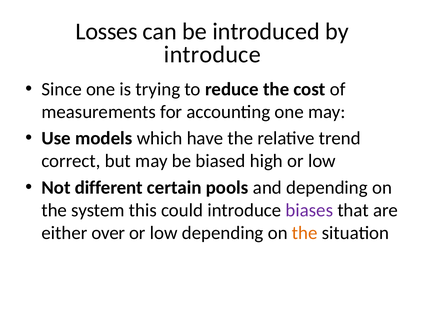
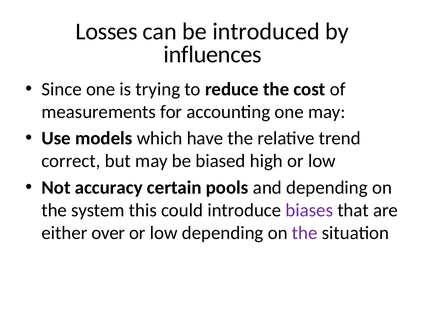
introduce at (212, 55): introduce -> influences
different: different -> accuracy
the at (305, 233) colour: orange -> purple
